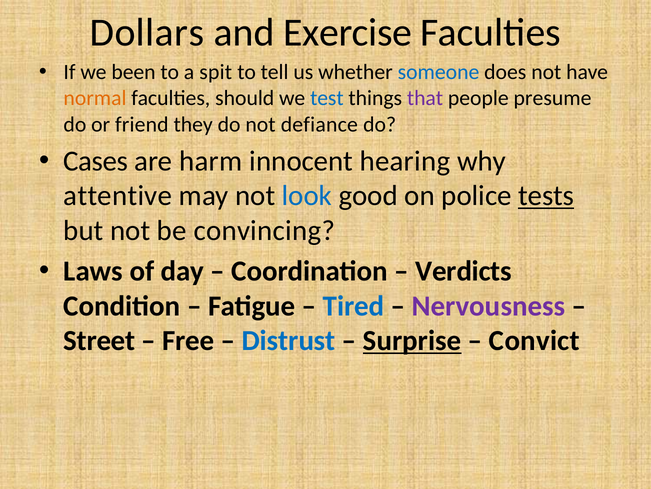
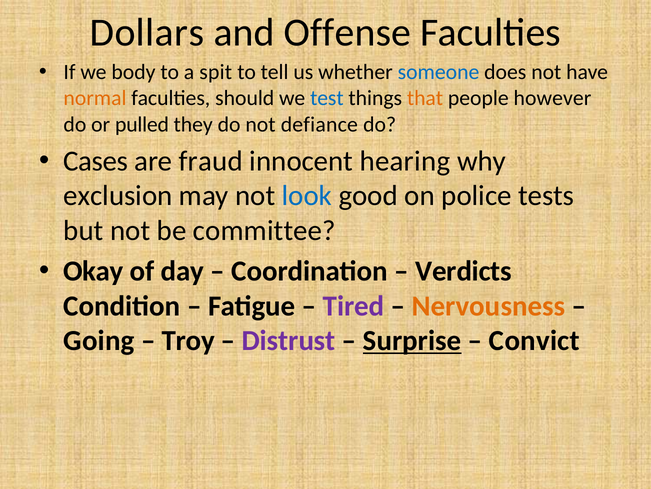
Exercise: Exercise -> Offense
been: been -> body
that colour: purple -> orange
presume: presume -> however
friend: friend -> pulled
harm: harm -> fraud
attentive: attentive -> exclusion
tests underline: present -> none
convincing: convincing -> committee
Laws: Laws -> Okay
Tired colour: blue -> purple
Nervousness colour: purple -> orange
Street: Street -> Going
Free: Free -> Troy
Distrust colour: blue -> purple
